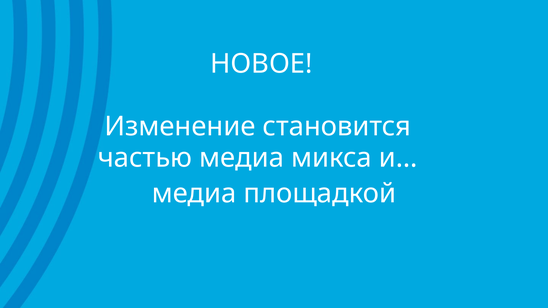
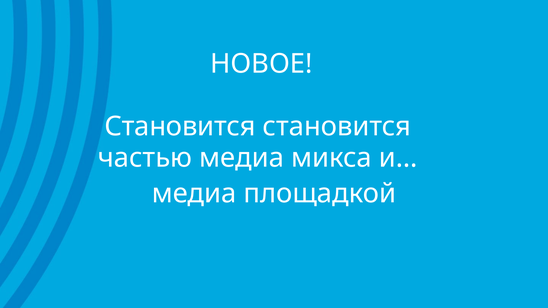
Изменение at (180, 127): Изменение -> Становится
